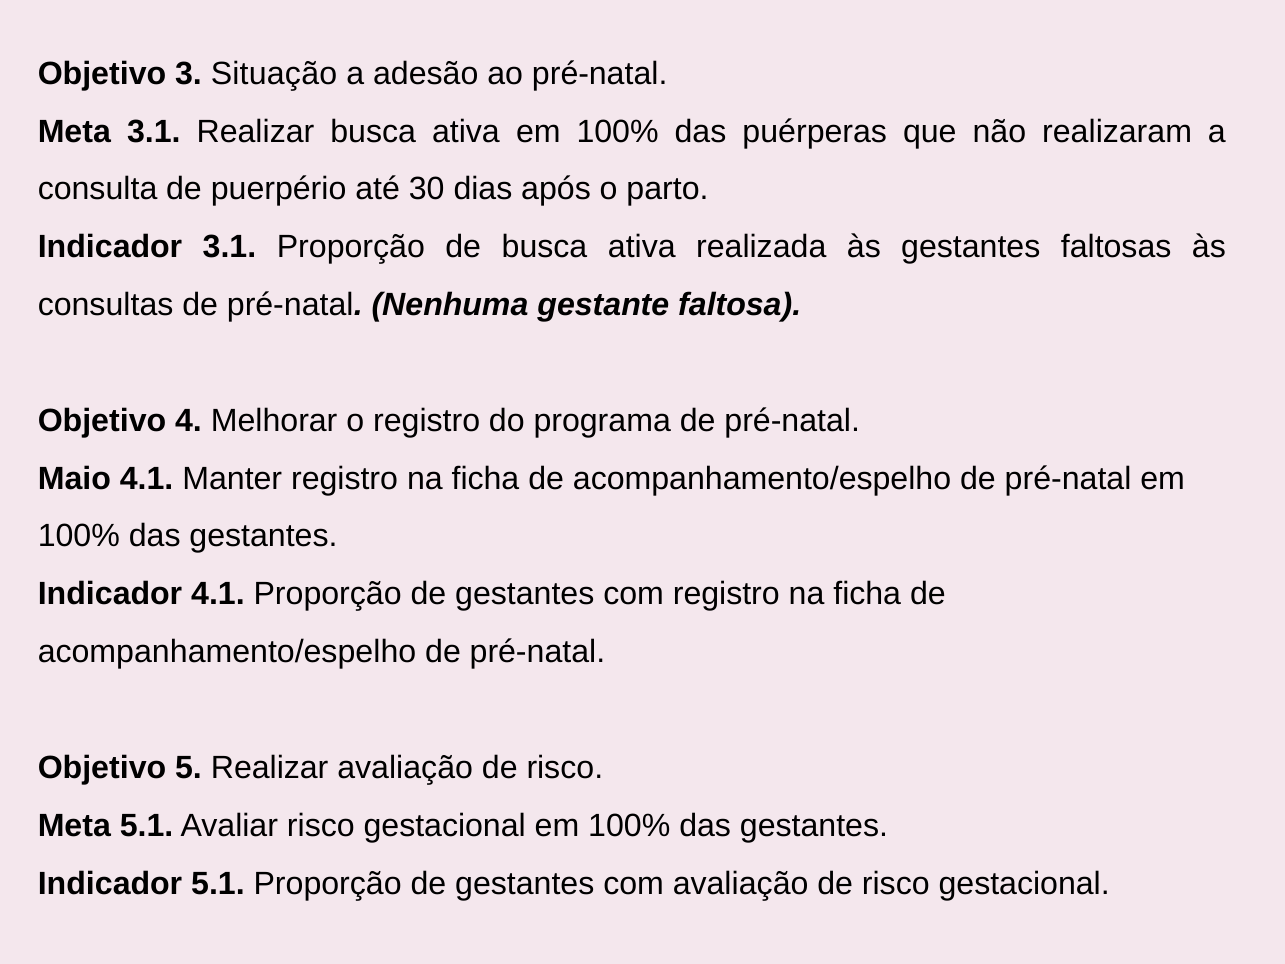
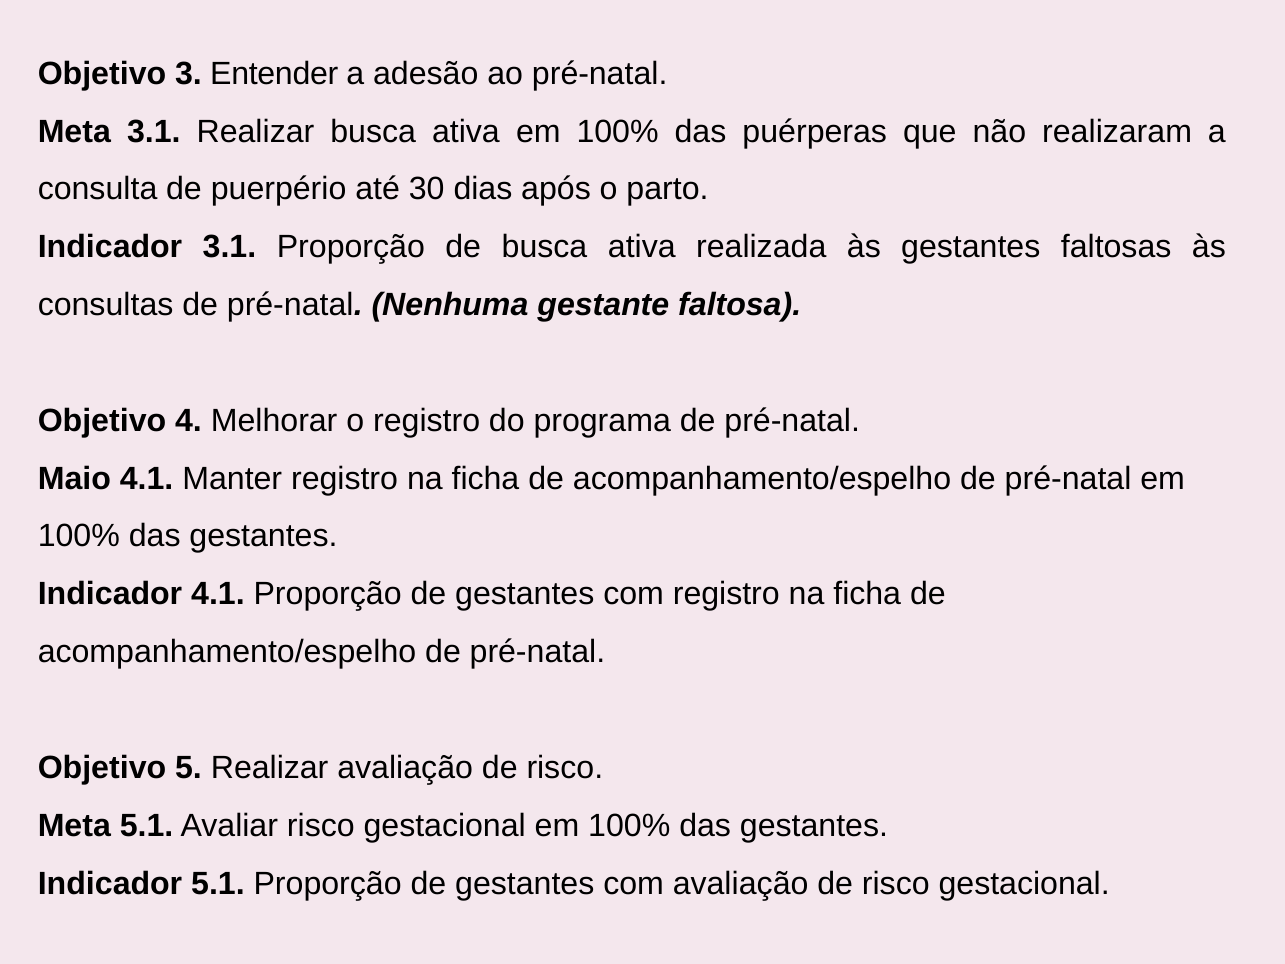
Situação: Situação -> Entender
